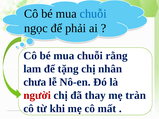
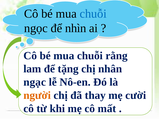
phải: phải -> nhìn
chưa: chưa -> ngạc
người colour: red -> orange
tràn: tràn -> cười
